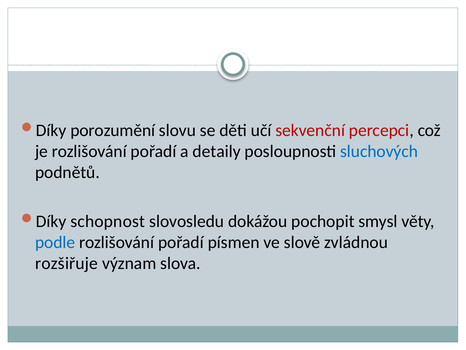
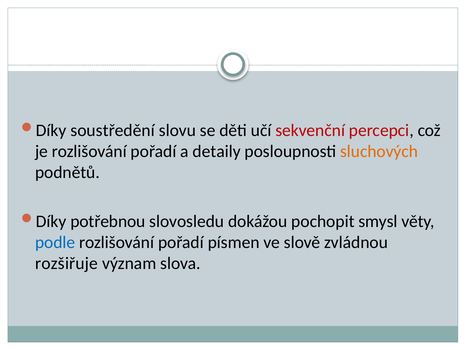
porozumění: porozumění -> soustředění
sluchových colour: blue -> orange
schopnost: schopnost -> potřebnou
